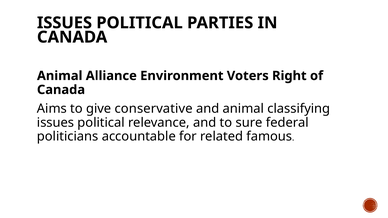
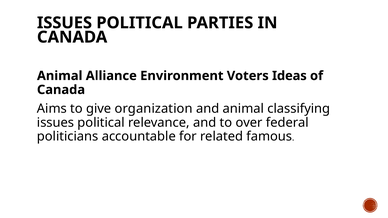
Right: Right -> Ideas
conservative: conservative -> organization
sure: sure -> over
